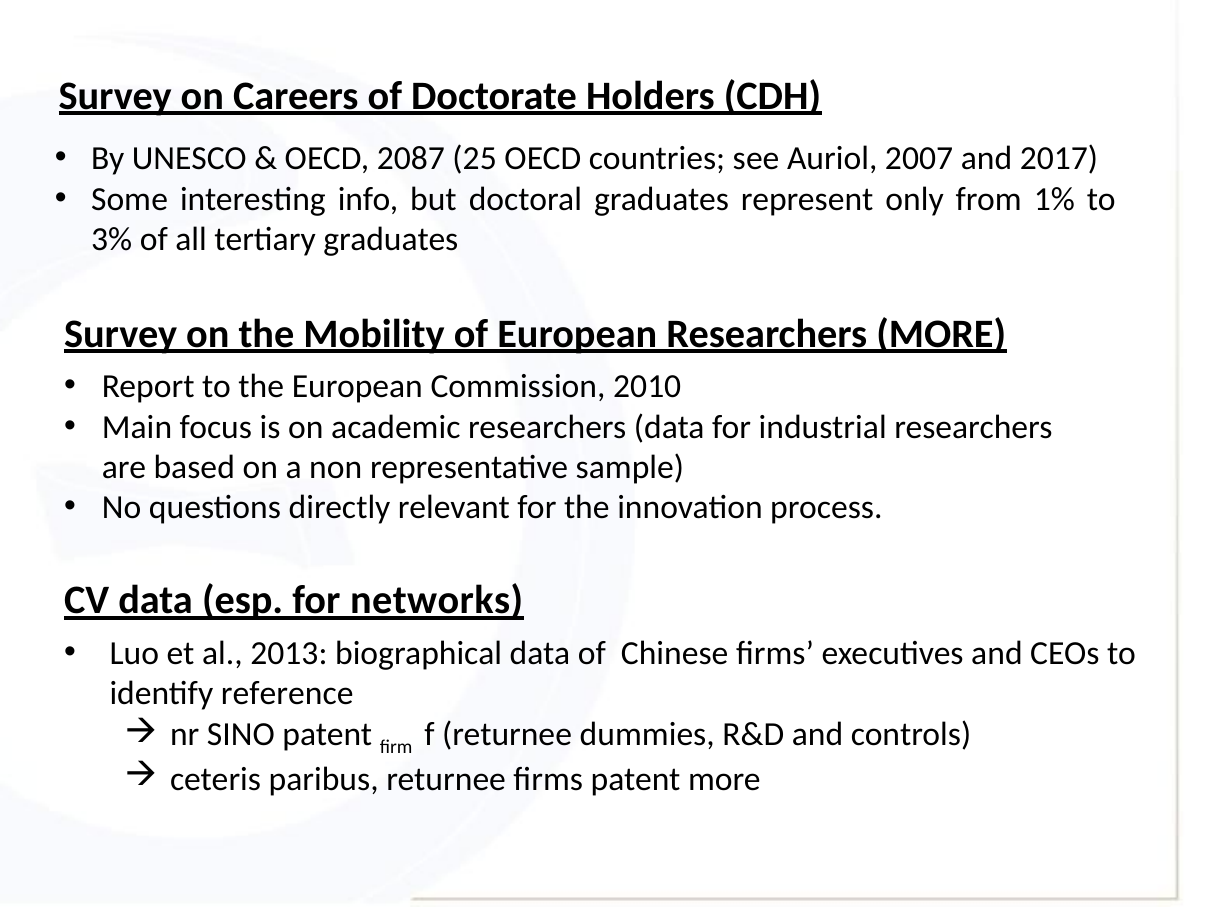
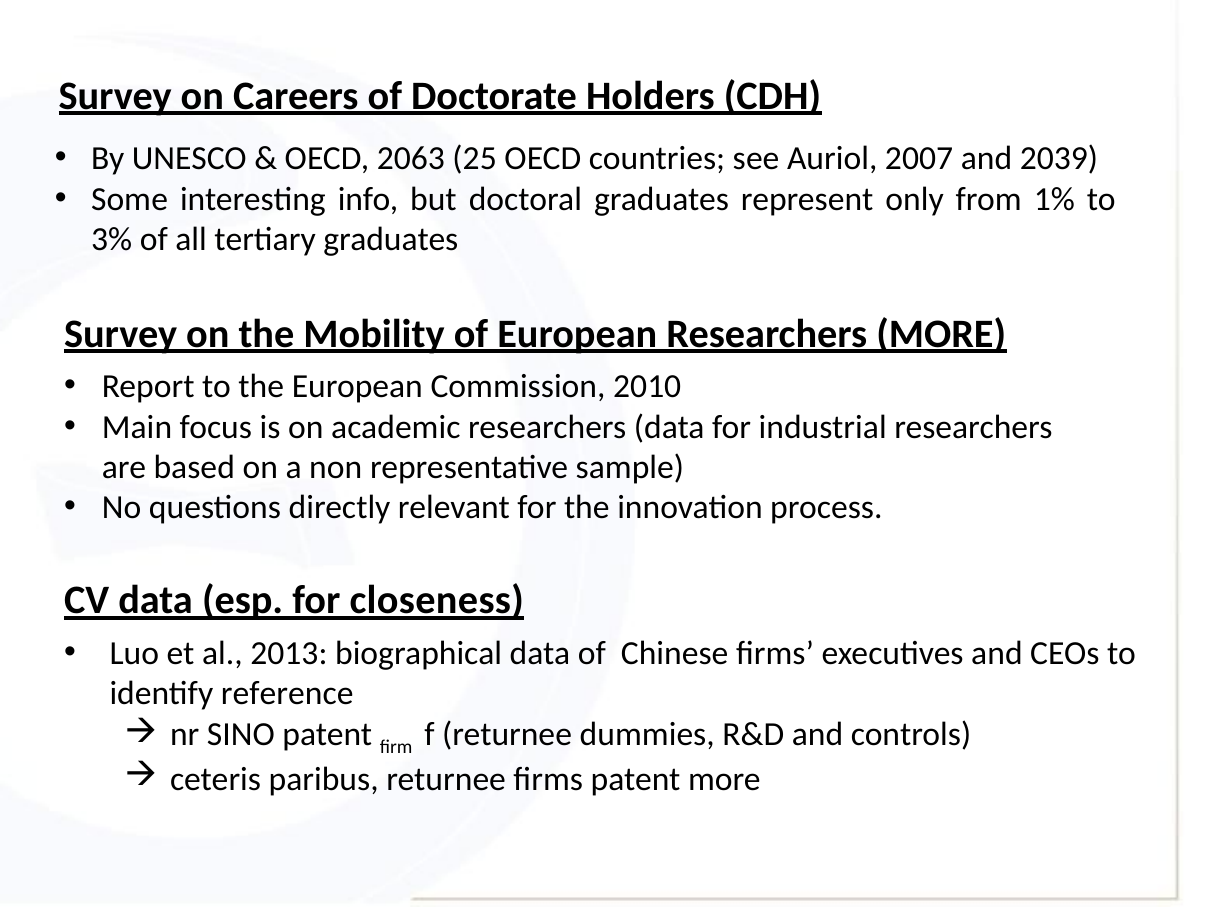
2087: 2087 -> 2063
2017: 2017 -> 2039
networks: networks -> closeness
